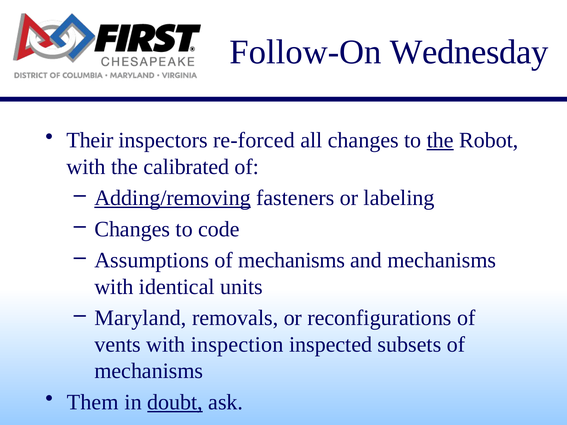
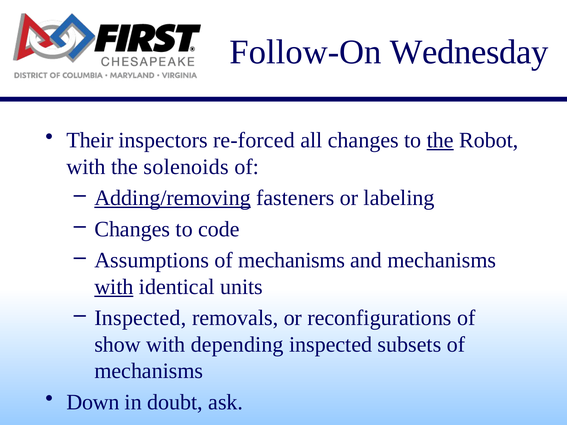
calibrated: calibrated -> solenoids
with at (114, 287) underline: none -> present
Maryland at (140, 318): Maryland -> Inspected
vents: vents -> show
inspection: inspection -> depending
Them: Them -> Down
doubt underline: present -> none
